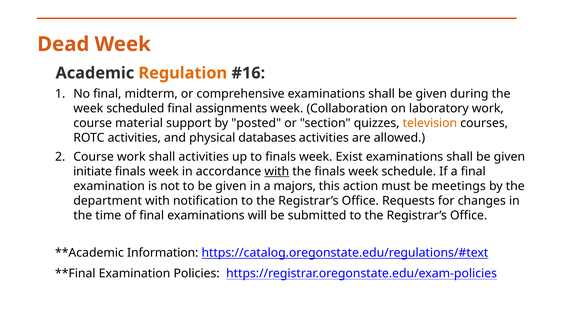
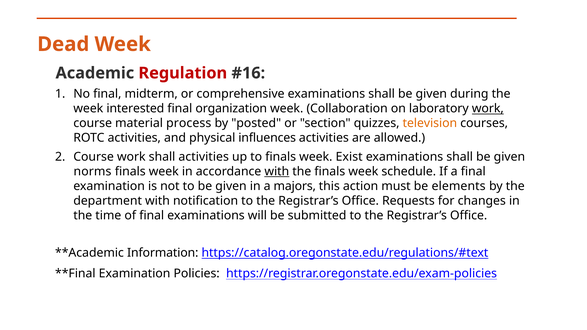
Regulation colour: orange -> red
scheduled: scheduled -> interested
assignments: assignments -> organization
work at (488, 109) underline: none -> present
support: support -> process
databases: databases -> influences
initiate: initiate -> norms
meetings: meetings -> elements
